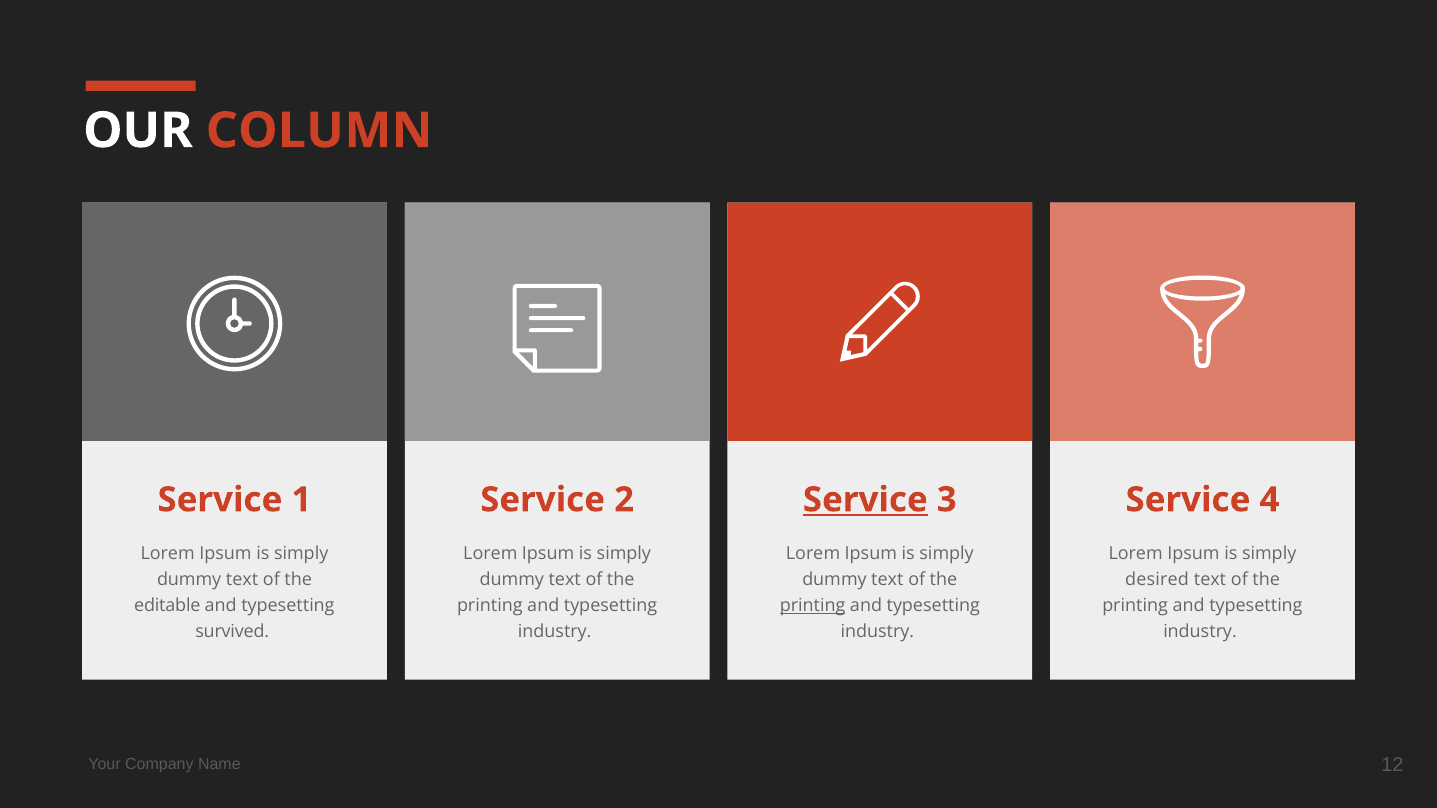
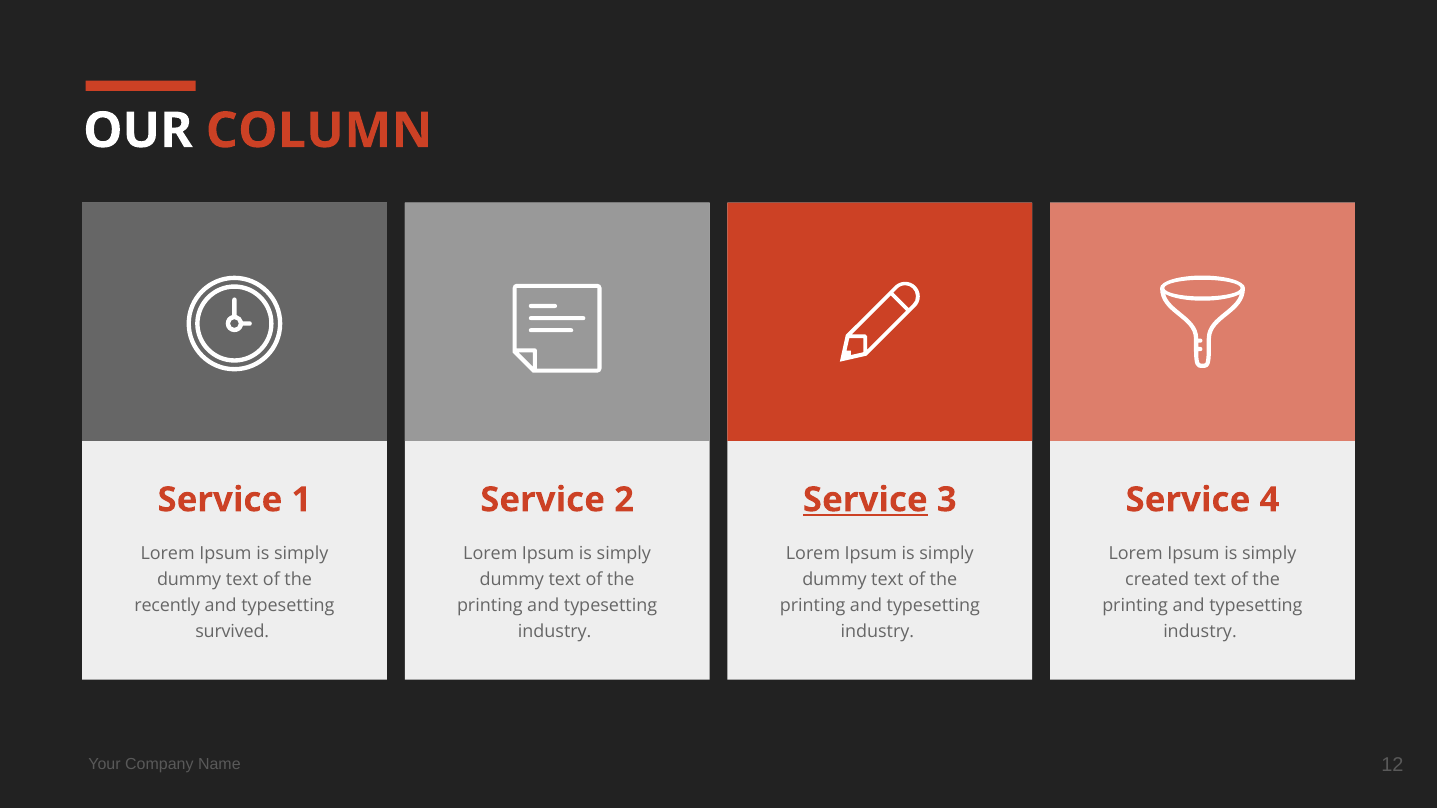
desired: desired -> created
editable: editable -> recently
printing at (813, 606) underline: present -> none
